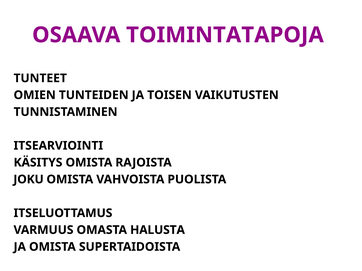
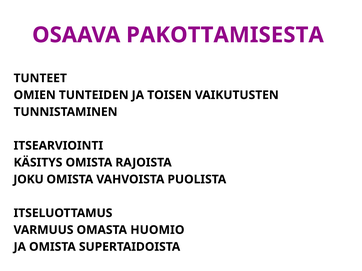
TOIMINTATAPOJA: TOIMINTATAPOJA -> PAKOTTAMISESTA
HALUSTA: HALUSTA -> HUOMIO
